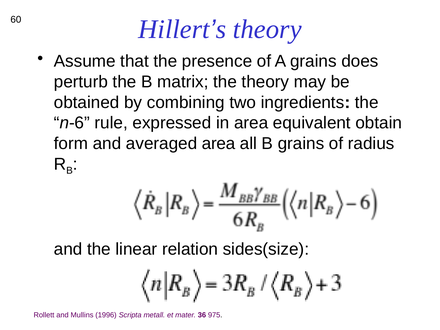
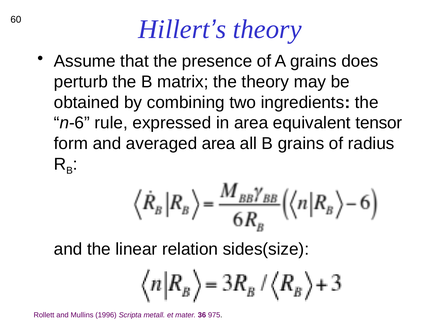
obtain: obtain -> tensor
